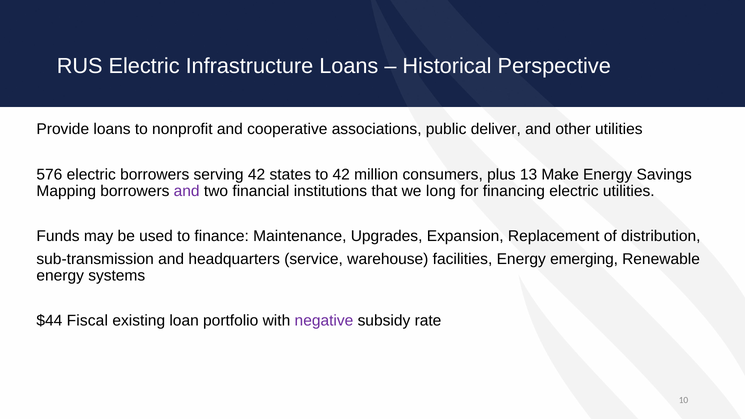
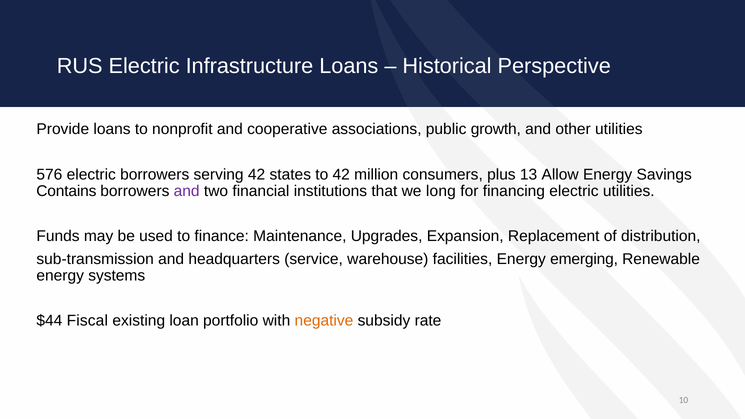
deliver: deliver -> growth
Make: Make -> Allow
Mapping: Mapping -> Contains
negative colour: purple -> orange
